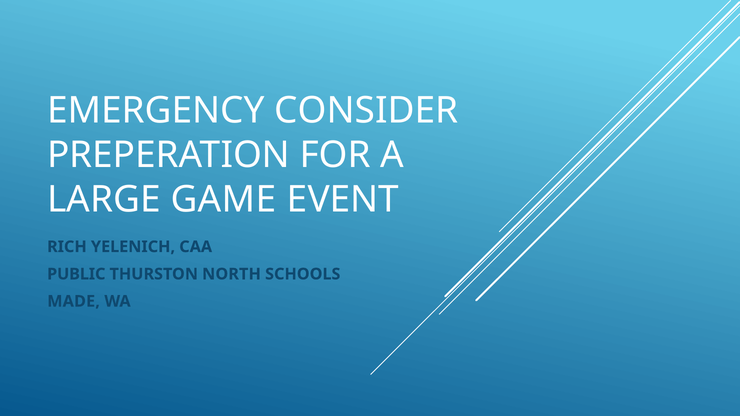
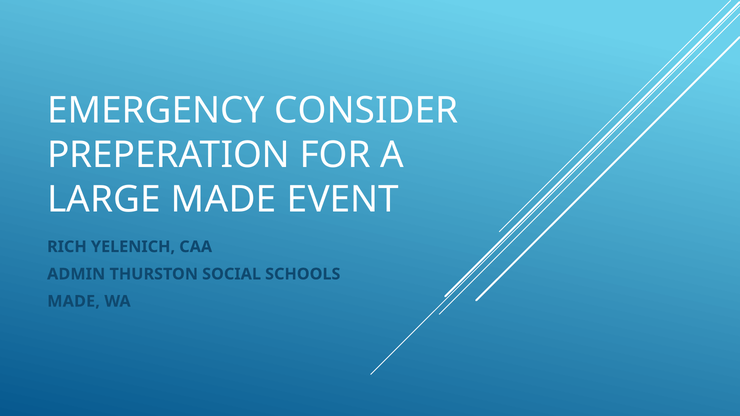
LARGE GAME: GAME -> MADE
PUBLIC: PUBLIC -> ADMIN
NORTH: NORTH -> SOCIAL
